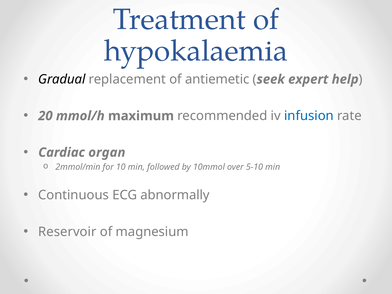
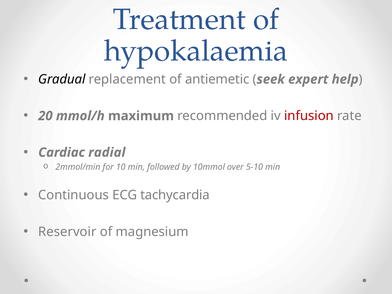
infusion colour: blue -> red
organ: organ -> radial
abnormally: abnormally -> tachycardia
